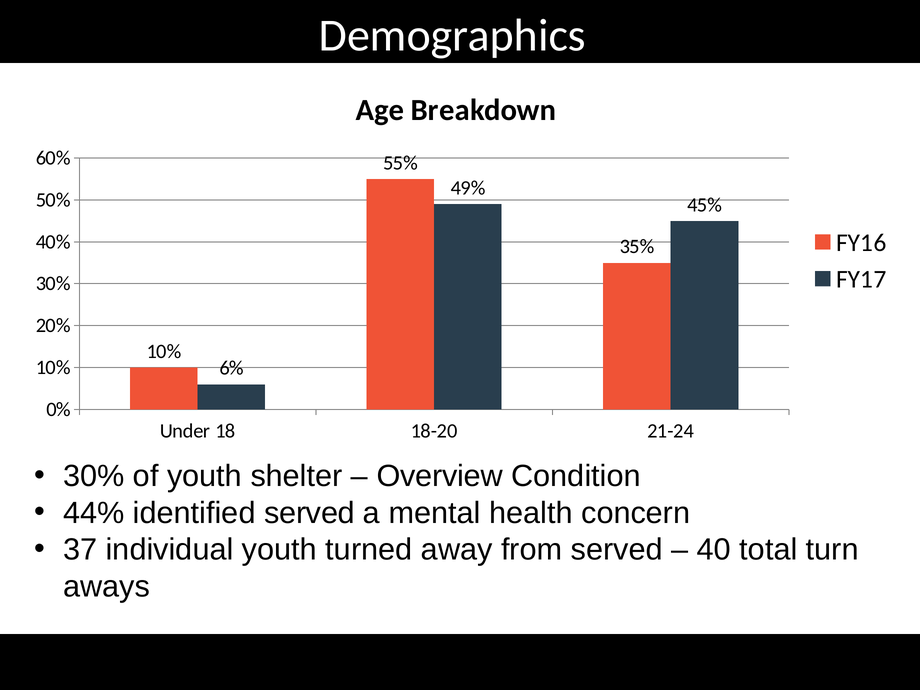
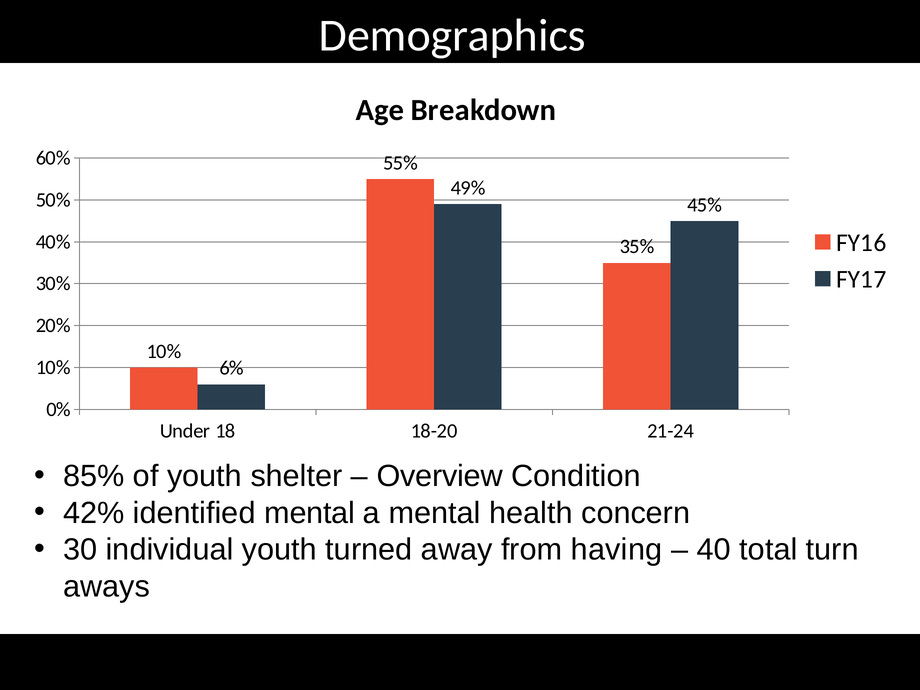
30% at (94, 476): 30% -> 85%
44%: 44% -> 42%
identified served: served -> mental
37: 37 -> 30
from served: served -> having
